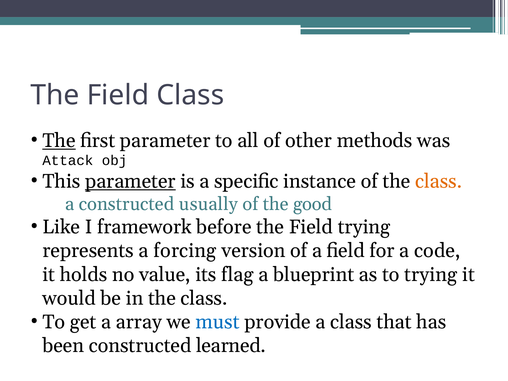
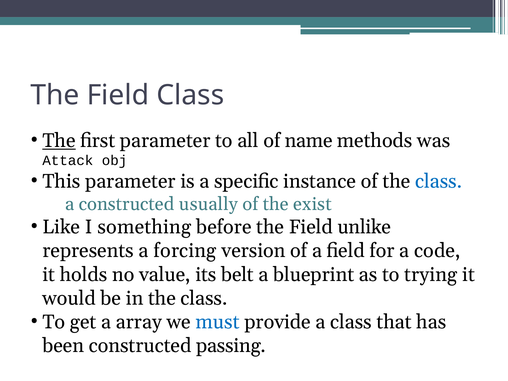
other: other -> name
parameter at (130, 181) underline: present -> none
class at (439, 181) colour: orange -> blue
good: good -> exist
framework: framework -> something
Field trying: trying -> unlike
flag: flag -> belt
learned: learned -> passing
